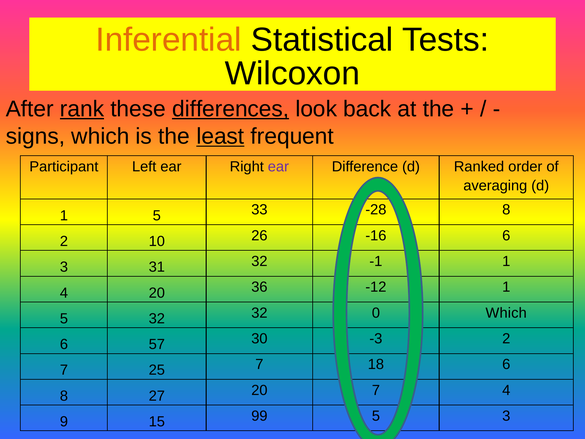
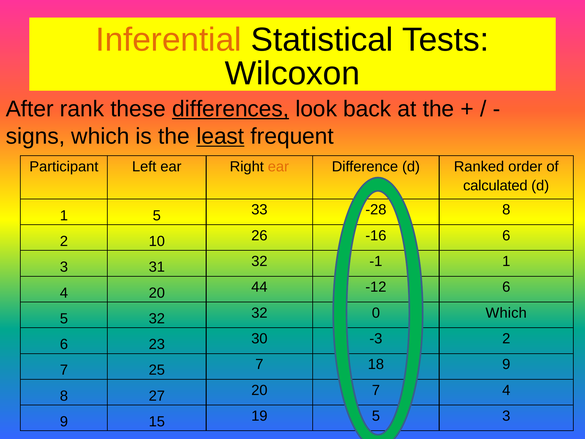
rank underline: present -> none
ear at (278, 167) colour: purple -> orange
averaging: averaging -> calculated
36: 36 -> 44
1 at (506, 287): 1 -> 6
57: 57 -> 23
6 at (506, 364): 6 -> 9
99: 99 -> 19
